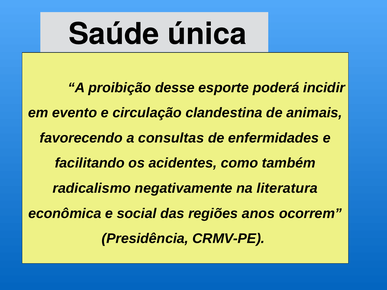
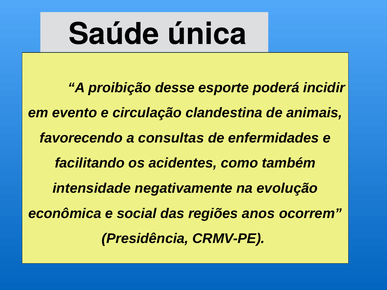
radicalismo: radicalismo -> intensidade
literatura: literatura -> evolução
